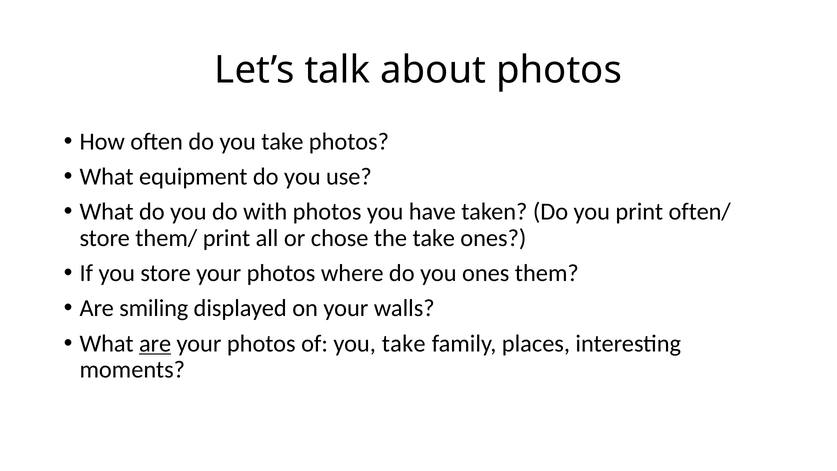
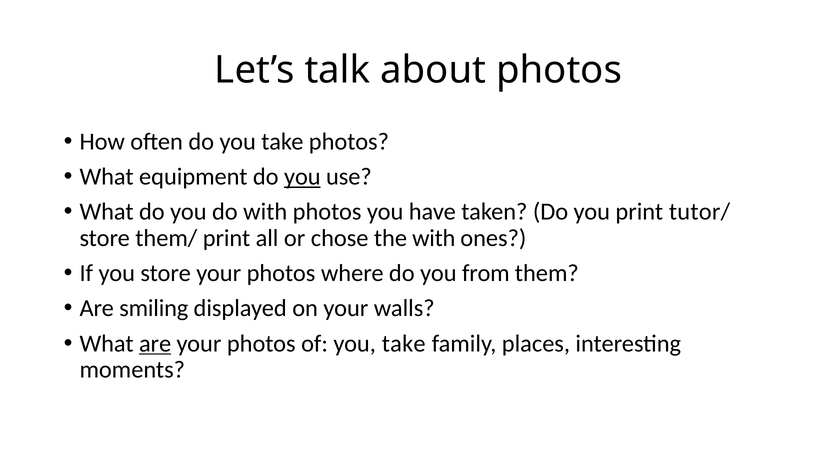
you at (302, 177) underline: none -> present
often/: often/ -> tutor/
the take: take -> with
you ones: ones -> from
